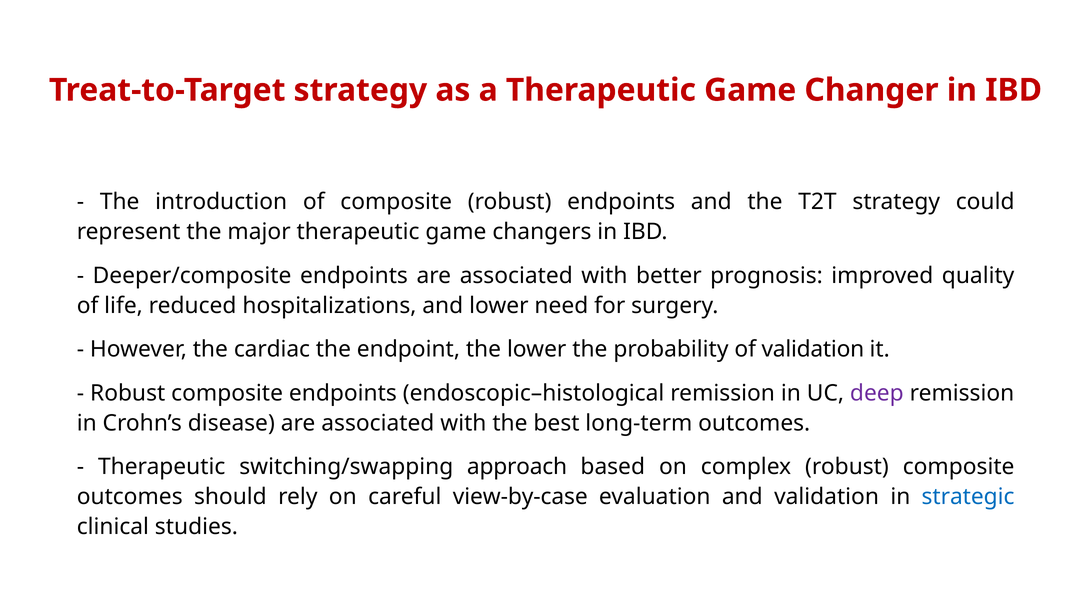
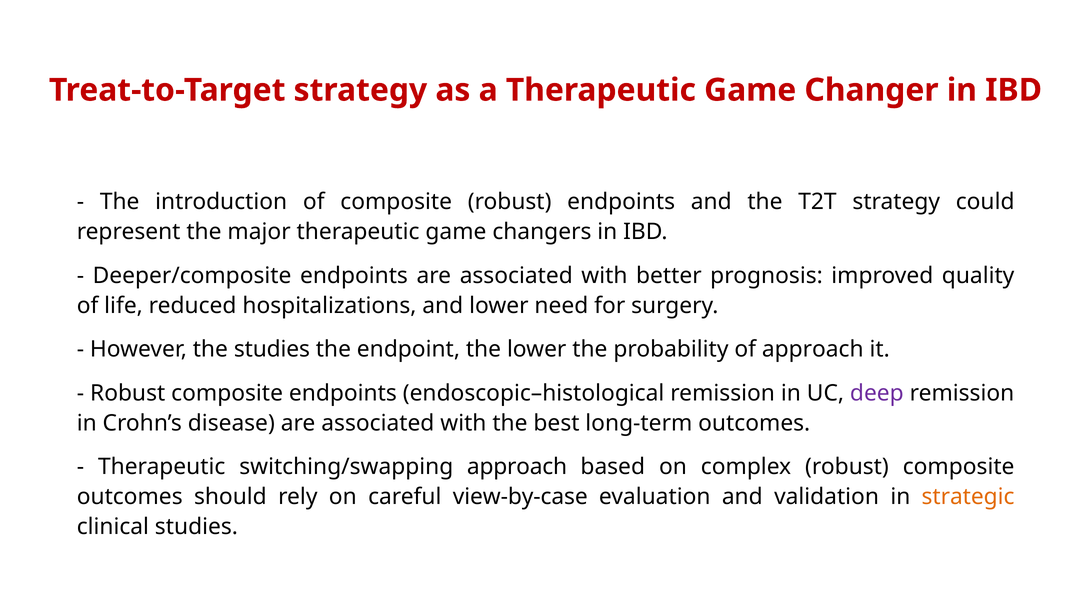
the cardiac: cardiac -> studies
of validation: validation -> approach
strategic colour: blue -> orange
